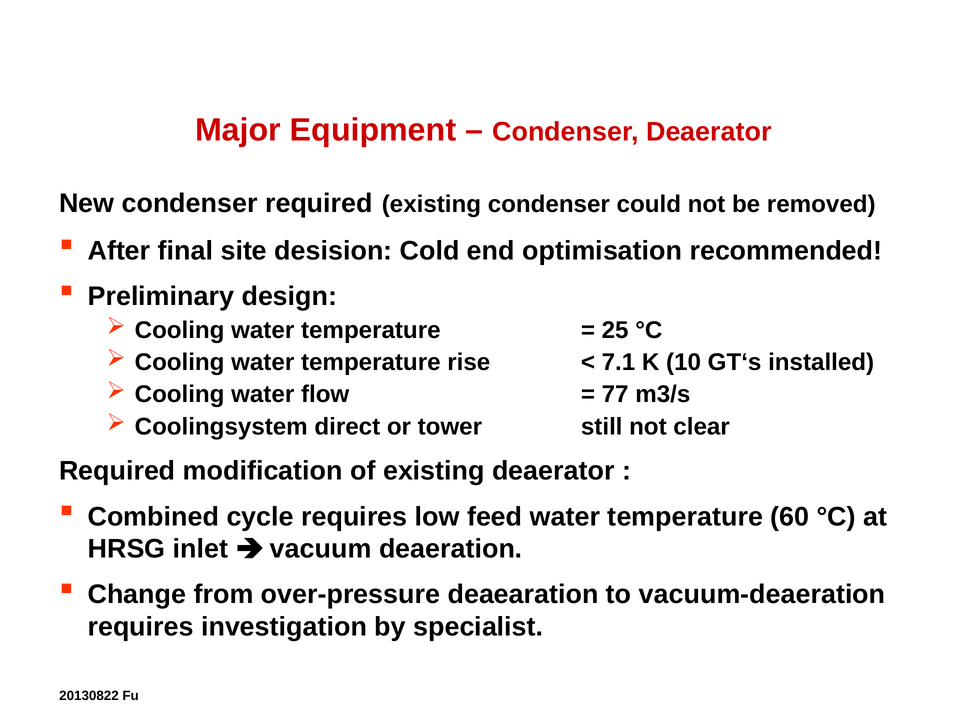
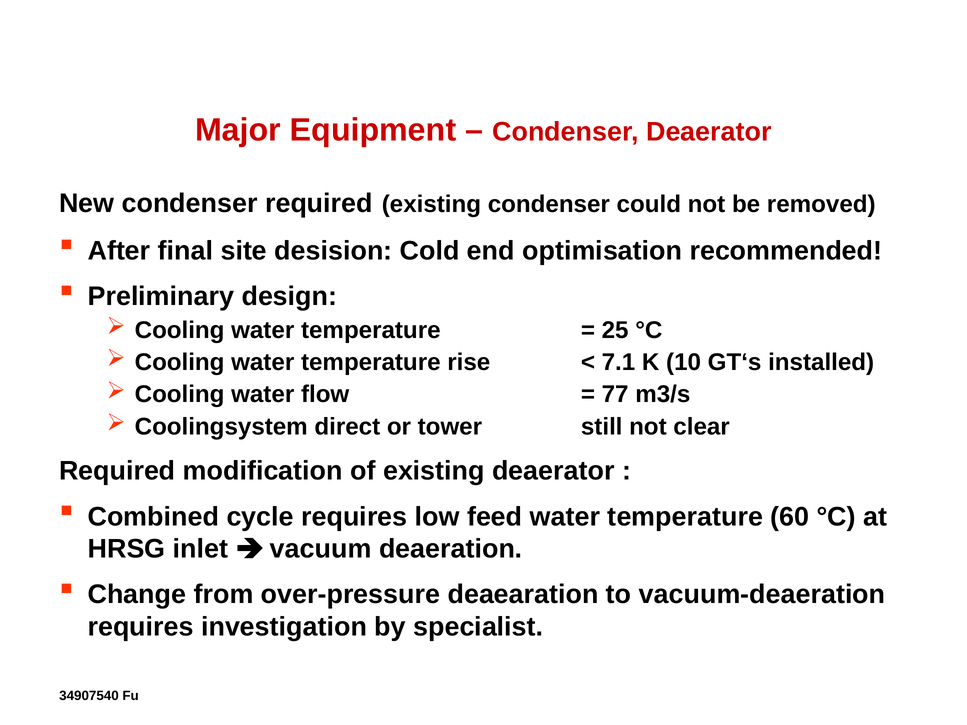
20130822: 20130822 -> 34907540
